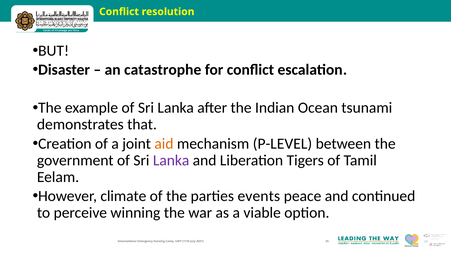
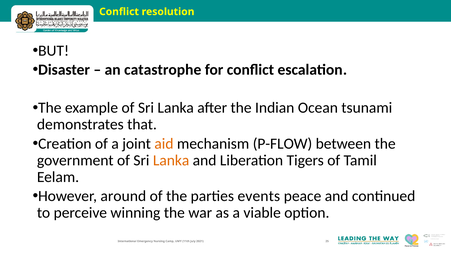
P-LEVEL: P-LEVEL -> P-FLOW
Lanka at (171, 161) colour: purple -> orange
climate: climate -> around
